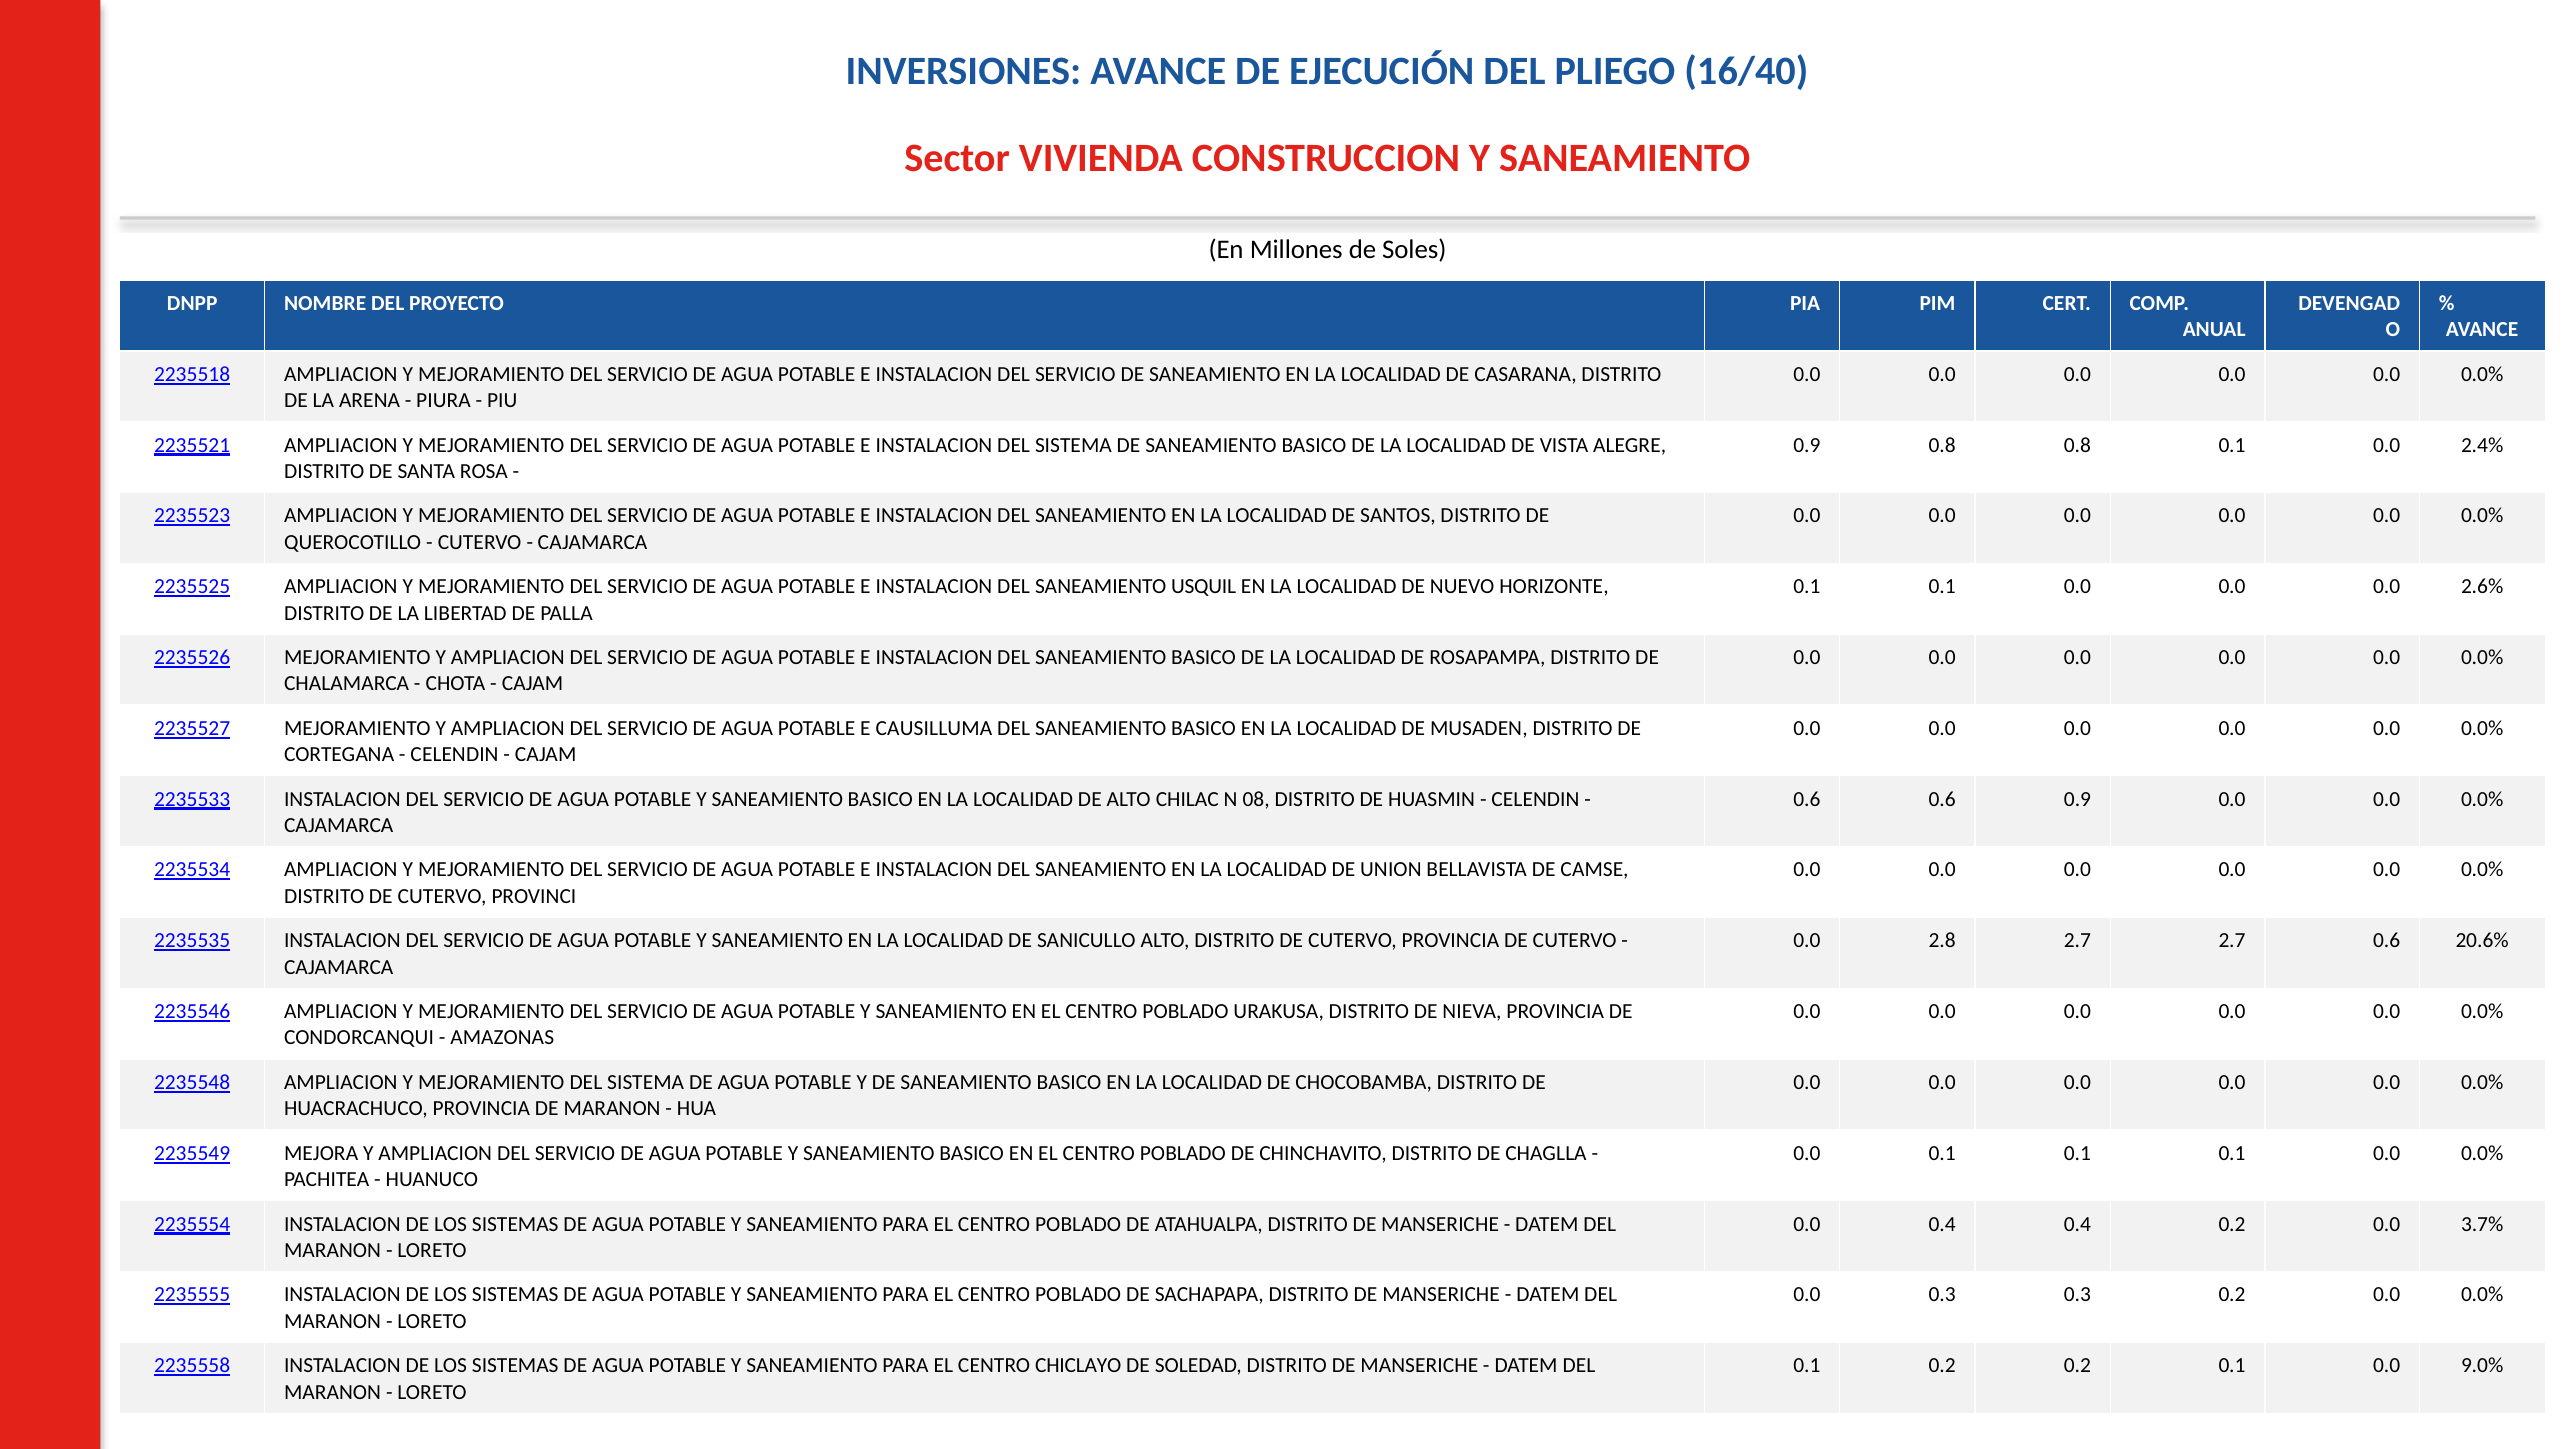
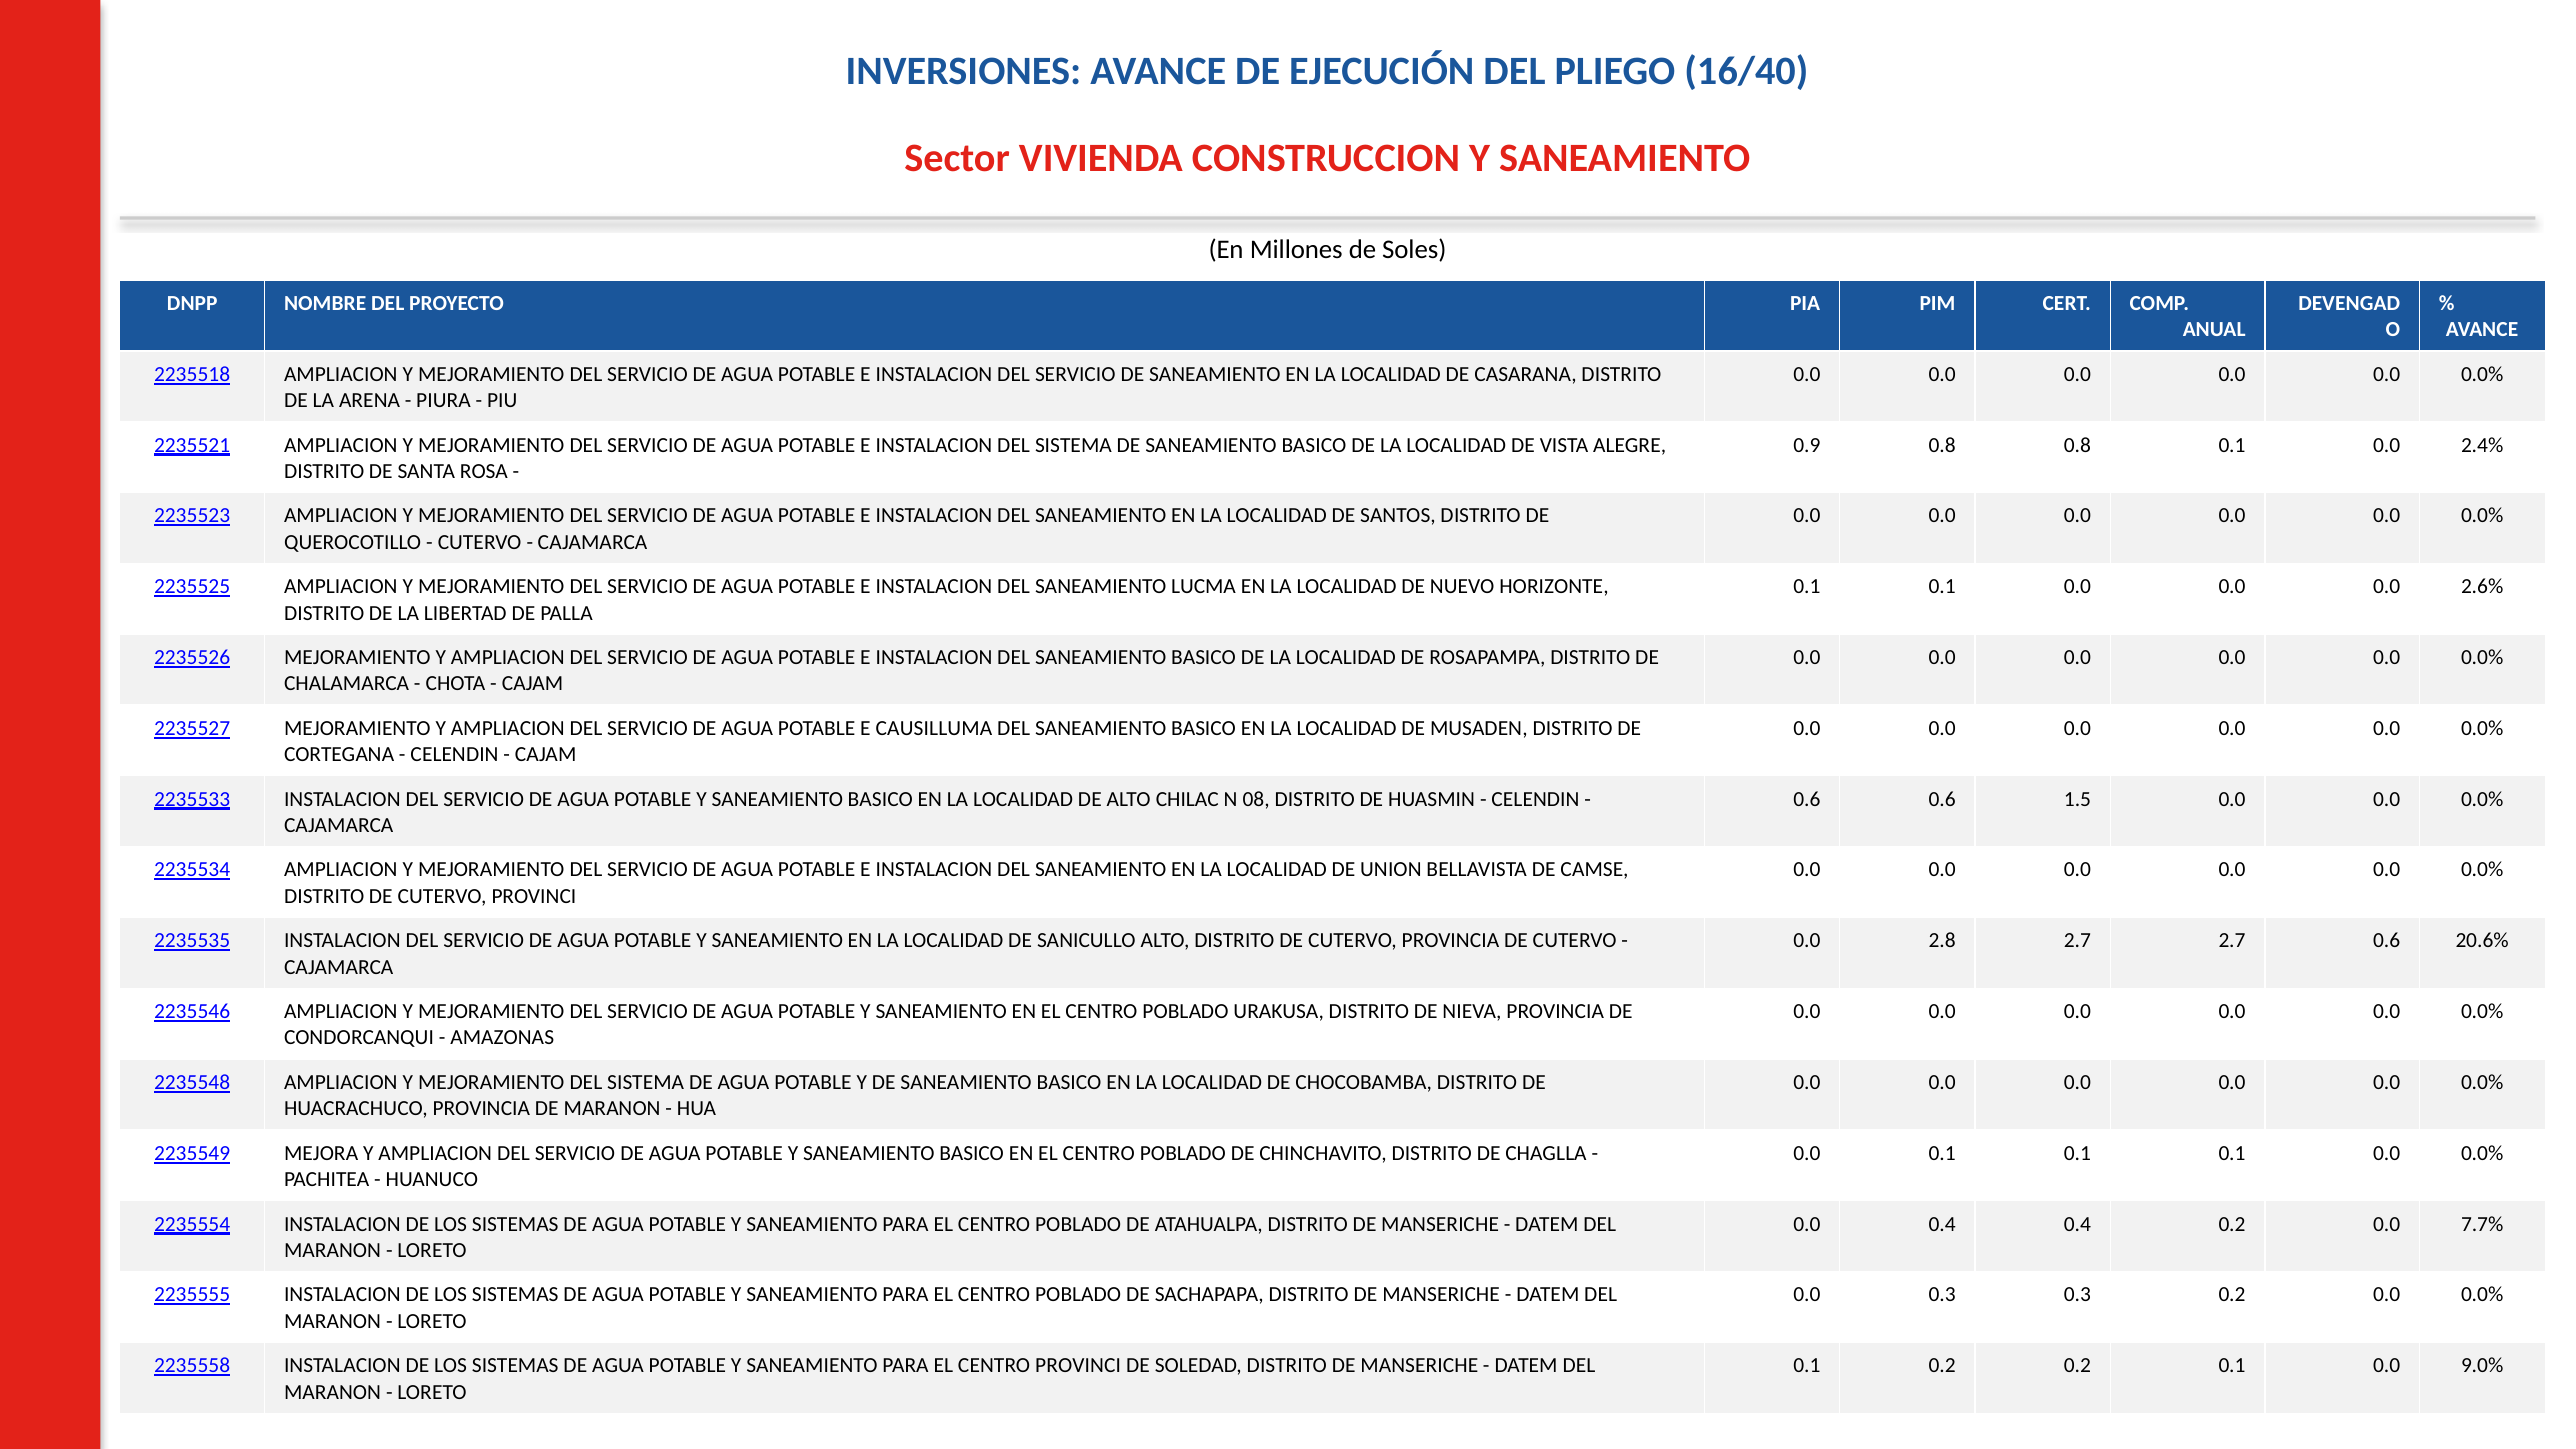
USQUIL: USQUIL -> LUCMA
0.6 0.9: 0.9 -> 1.5
3.7%: 3.7% -> 7.7%
CENTRO CHICLAYO: CHICLAYO -> PROVINCI
